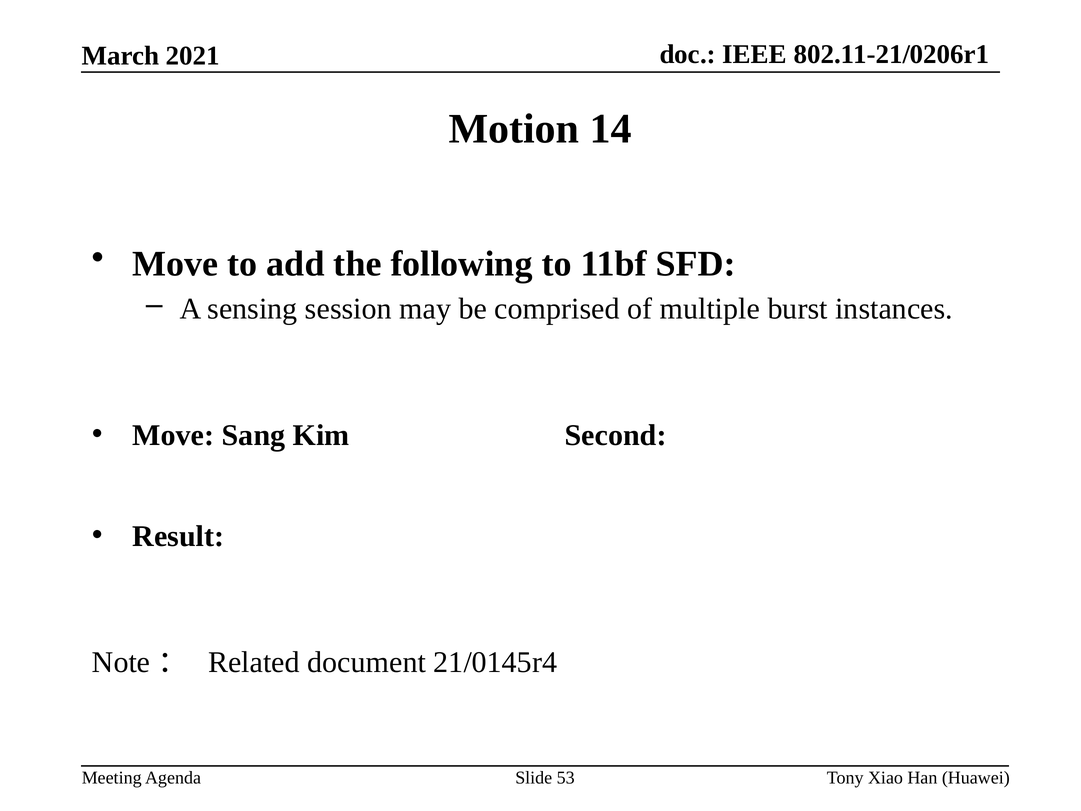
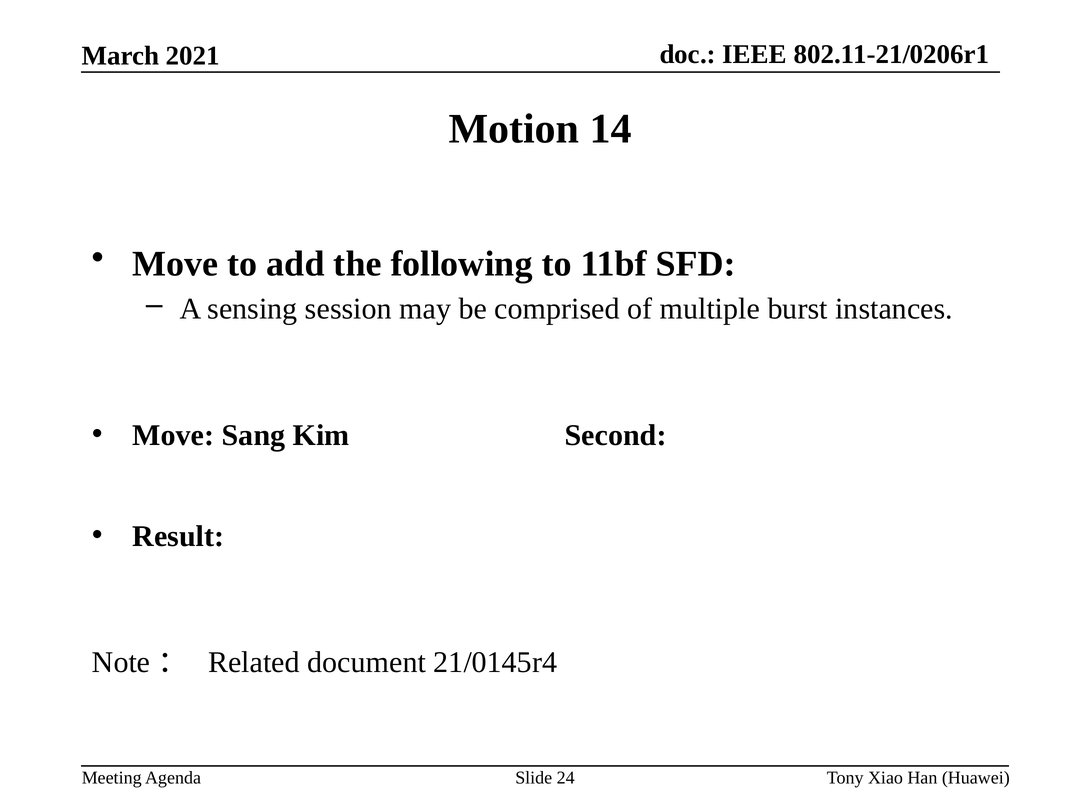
53: 53 -> 24
